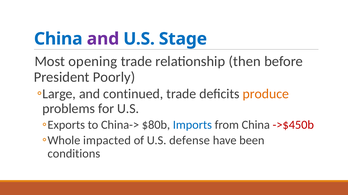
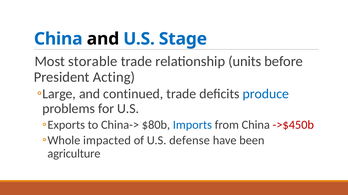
and at (103, 39) colour: purple -> black
opening: opening -> storable
then: then -> units
Poorly: Poorly -> Acting
produce colour: orange -> blue
conditions: conditions -> agriculture
